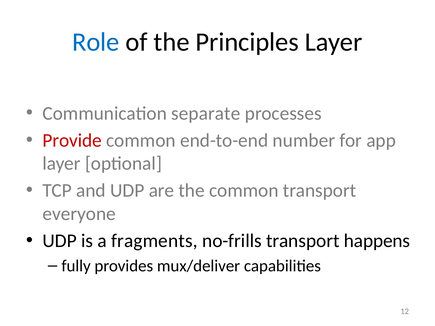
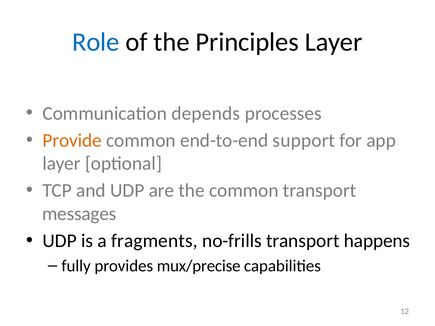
separate: separate -> depends
Provide colour: red -> orange
number: number -> support
everyone: everyone -> messages
mux/deliver: mux/deliver -> mux/precise
